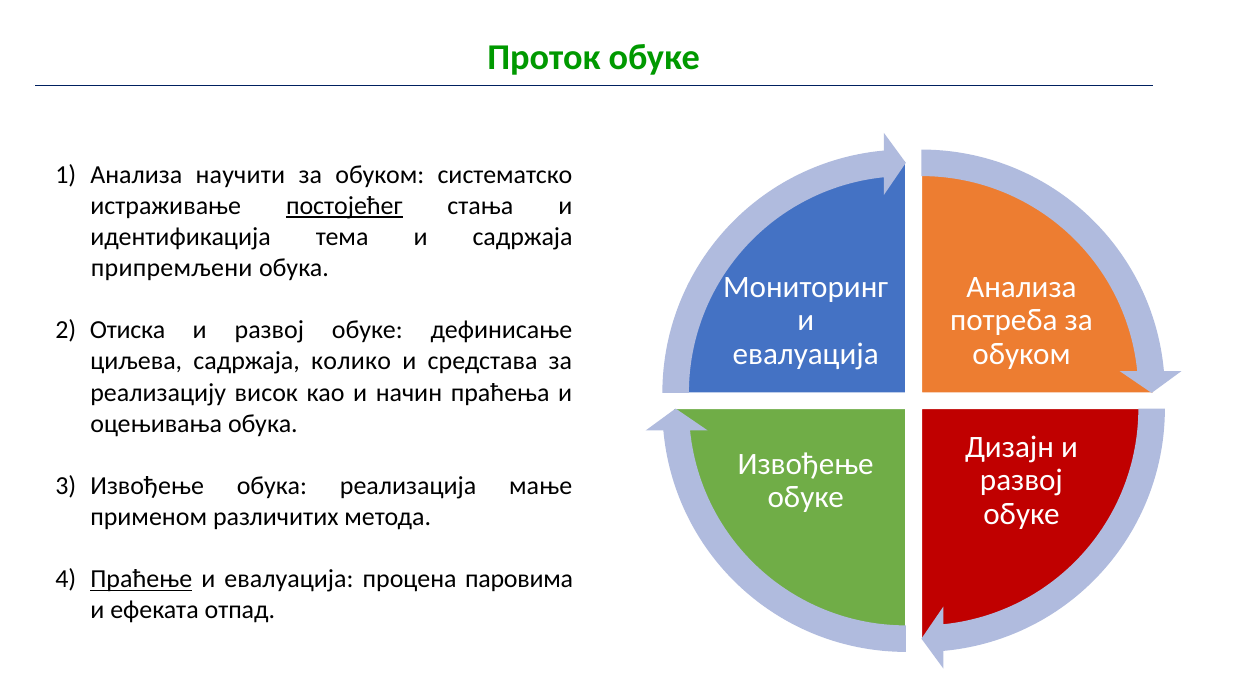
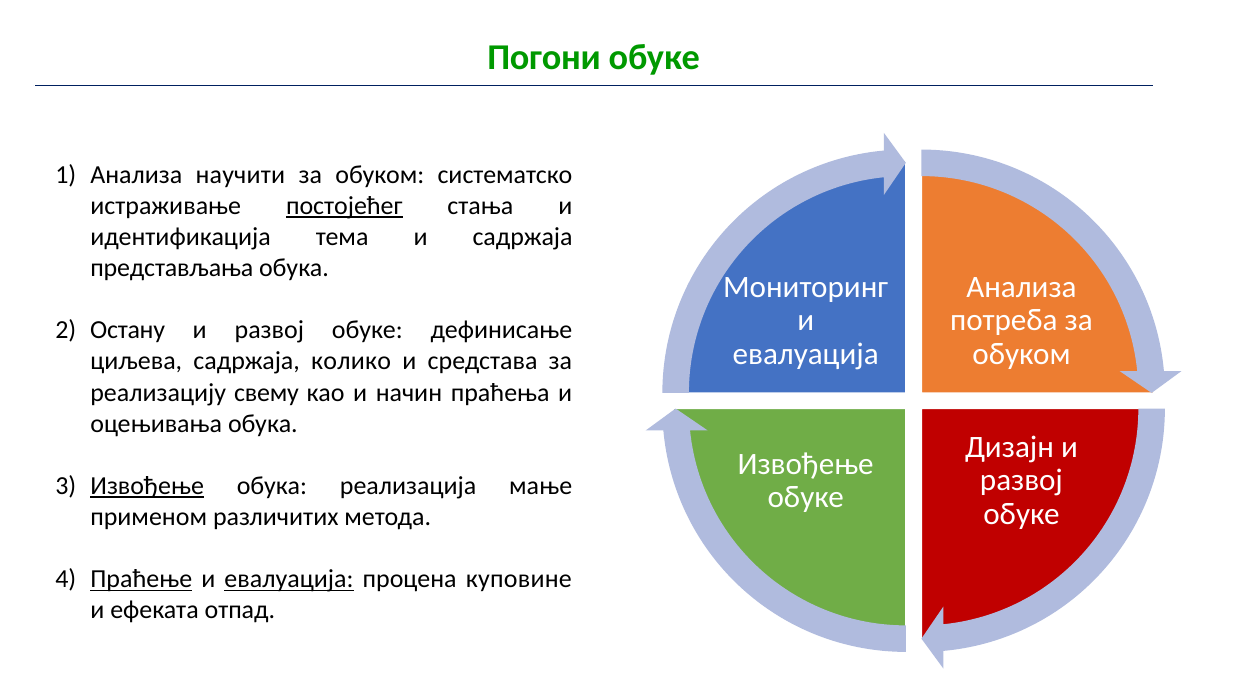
Проток: Проток -> Погони
припремљени: припремљени -> представљања
Отиска: Отиска -> Остану
висок: висок -> свему
Извођење at (147, 486) underline: none -> present
евалуација at (289, 579) underline: none -> present
паровима: паровима -> куповине
